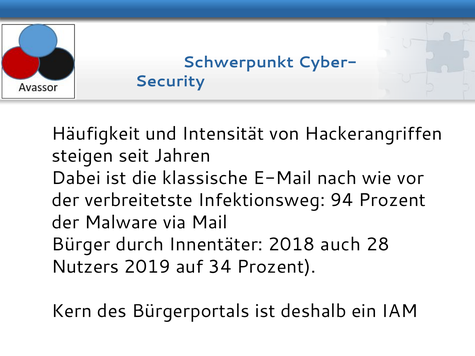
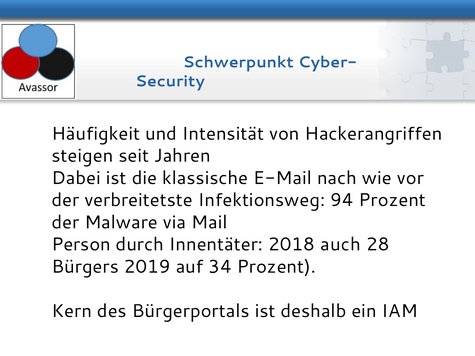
Bürger: Bürger -> Person
Nutzers: Nutzers -> Bürgers
